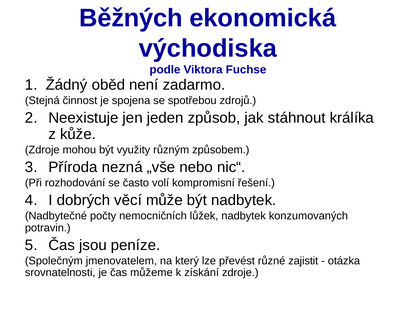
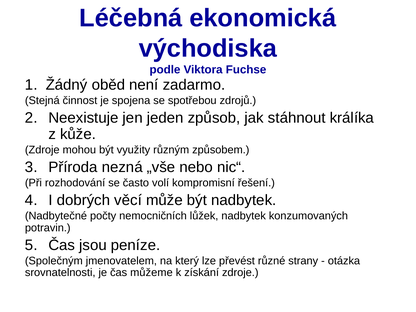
Běžných: Běžných -> Léčebná
zajistit: zajistit -> strany
